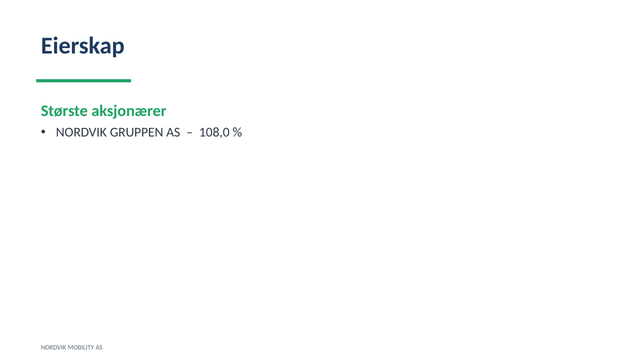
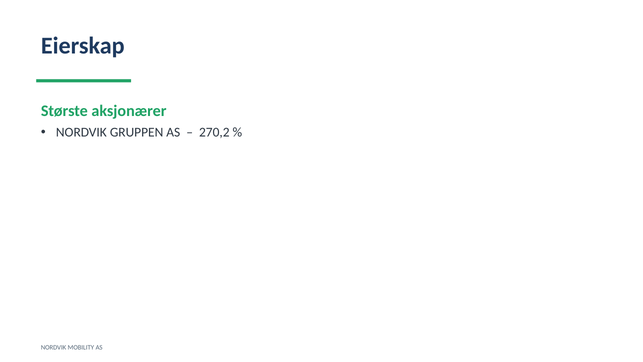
108,0: 108,0 -> 270,2
